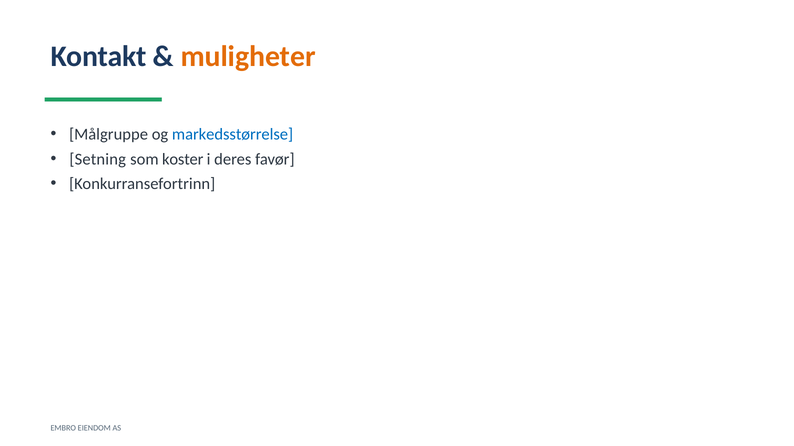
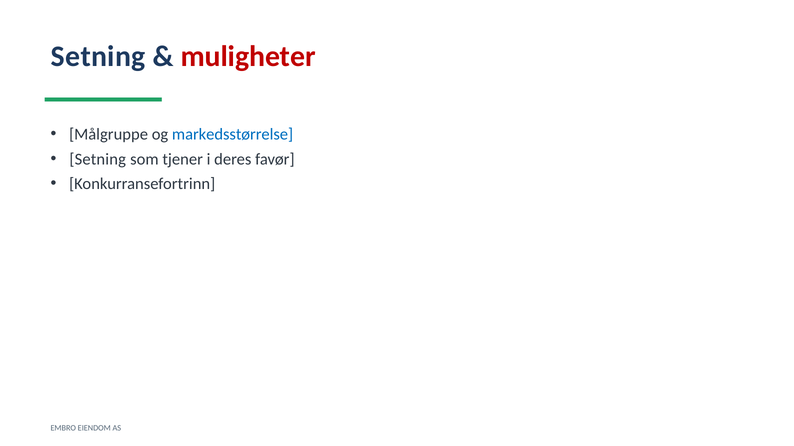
Kontakt at (98, 57): Kontakt -> Setning
muligheter colour: orange -> red
koster: koster -> tjener
